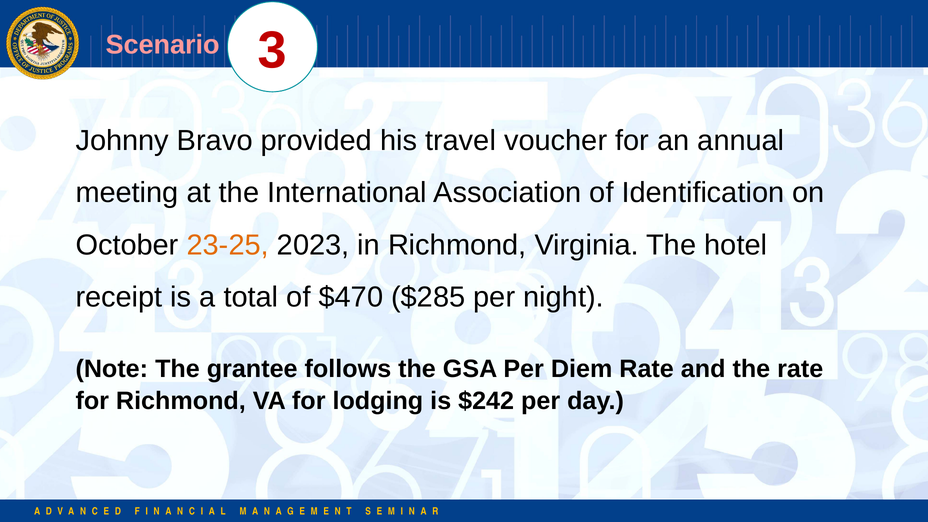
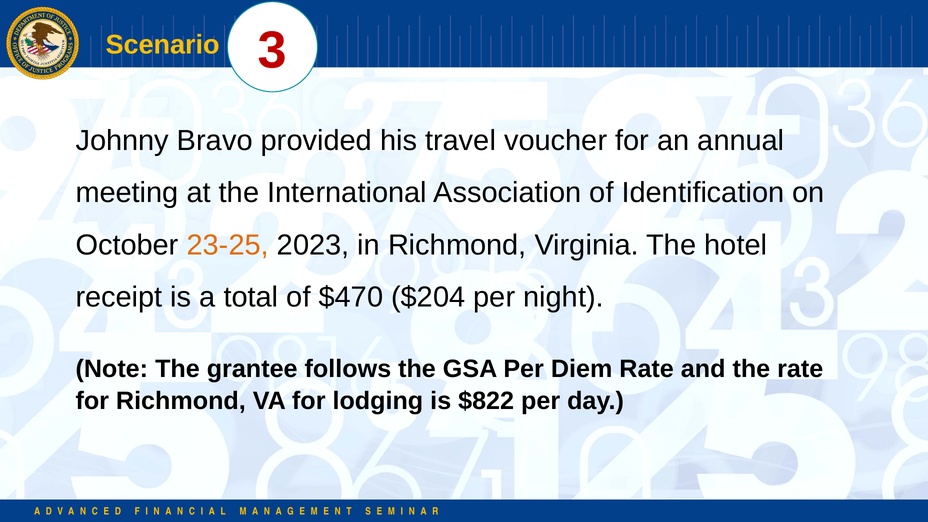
Scenario colour: pink -> yellow
$285: $285 -> $204
$242: $242 -> $822
